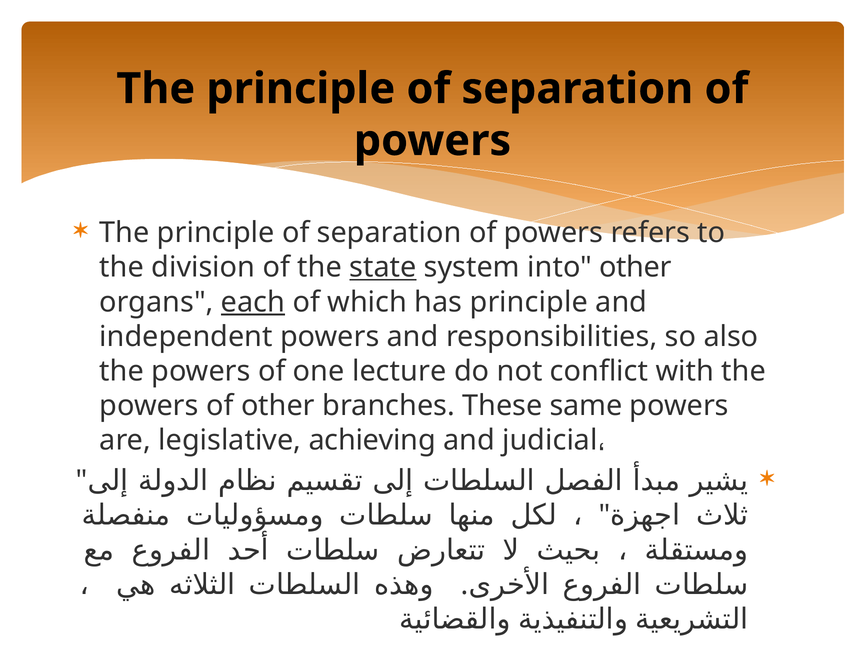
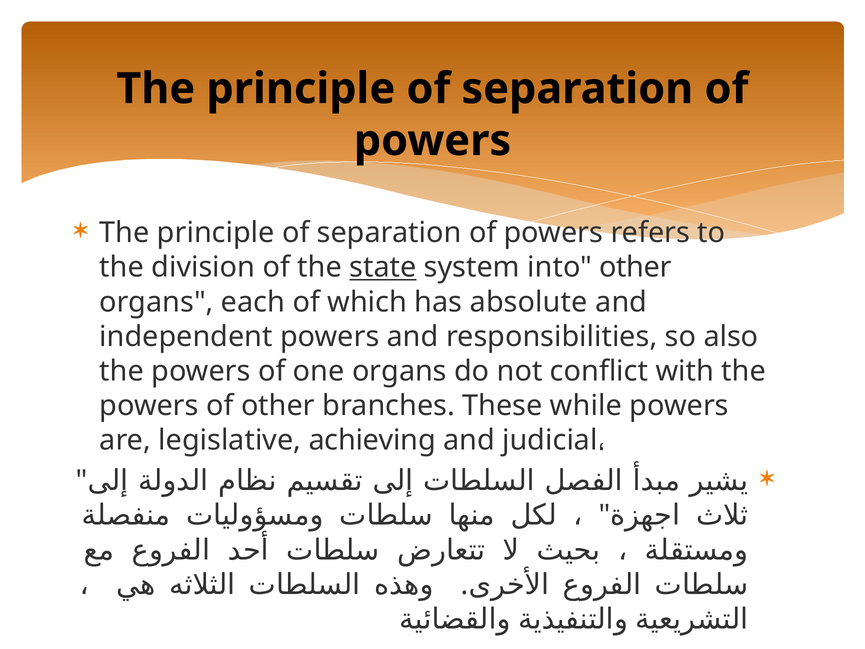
each underline: present -> none
has principle: principle -> absolute
one lecture: lecture -> organs
same: same -> while
